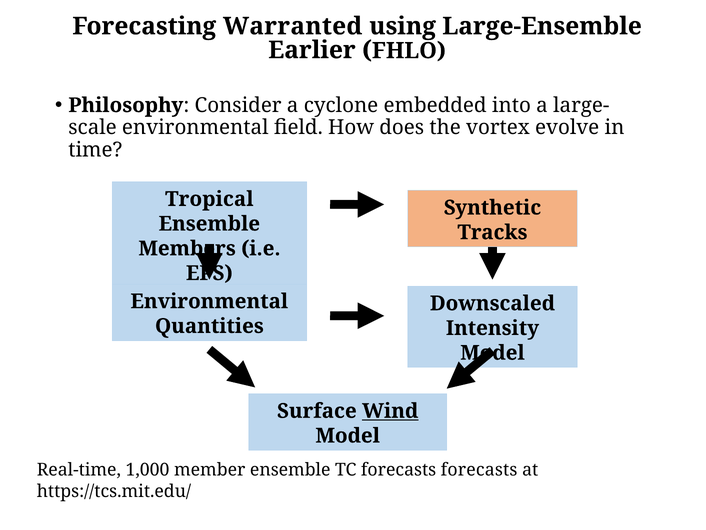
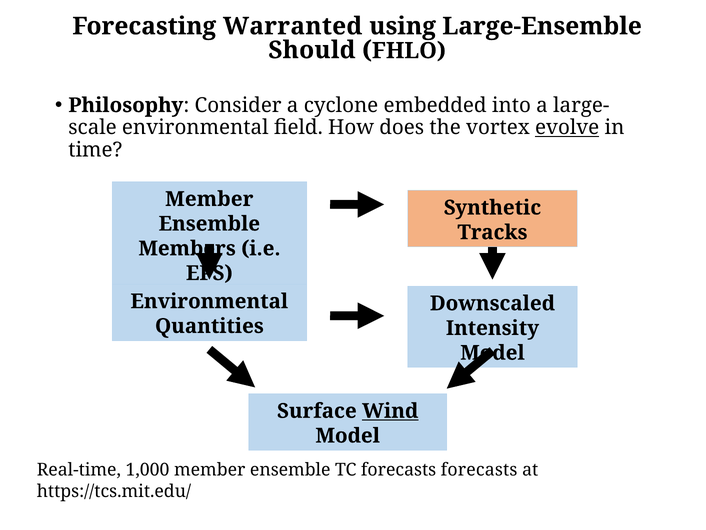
Earlier: Earlier -> Should
evolve underline: none -> present
Tropical at (209, 199): Tropical -> Member
